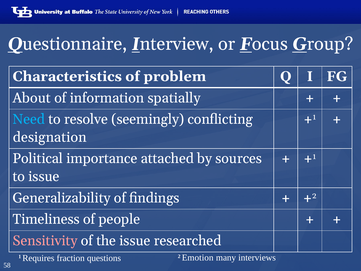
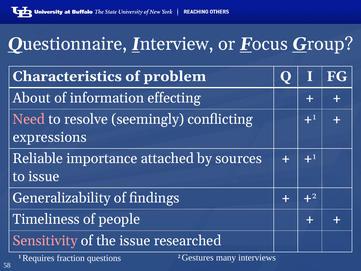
spatially: spatially -> effecting
Need colour: light blue -> pink
designation: designation -> expressions
Political: Political -> Reliable
Emotion: Emotion -> Gestures
